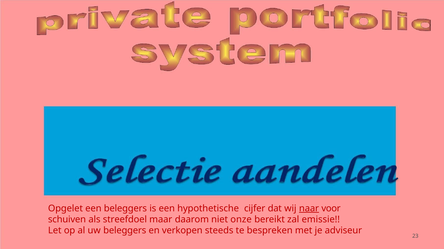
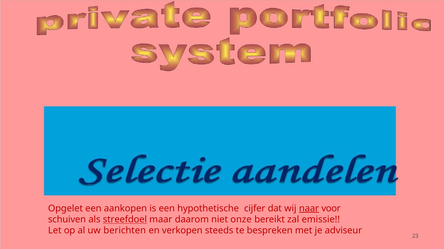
een beleggers: beleggers -> aankopen
streefdoel underline: none -> present
uw beleggers: beleggers -> berichten
